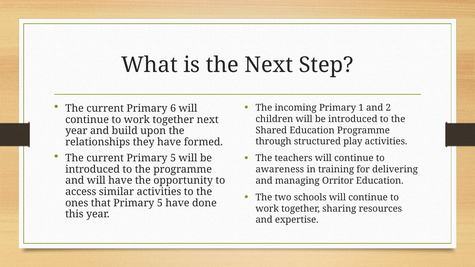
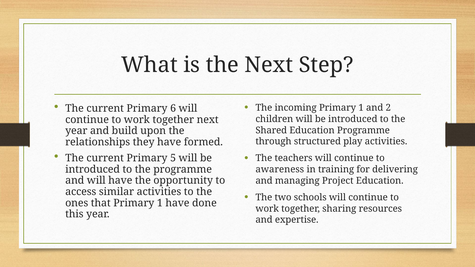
Orritor: Orritor -> Project
that Primary 5: 5 -> 1
